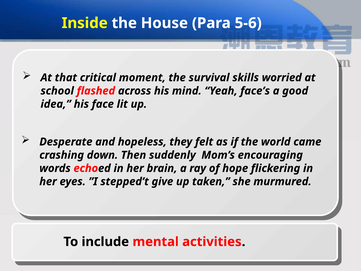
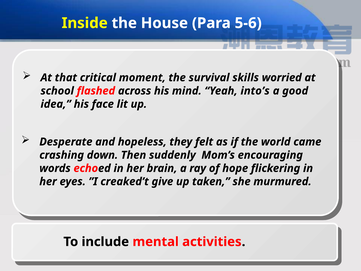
face’s: face’s -> into’s
stepped’t: stepped’t -> creaked’t
